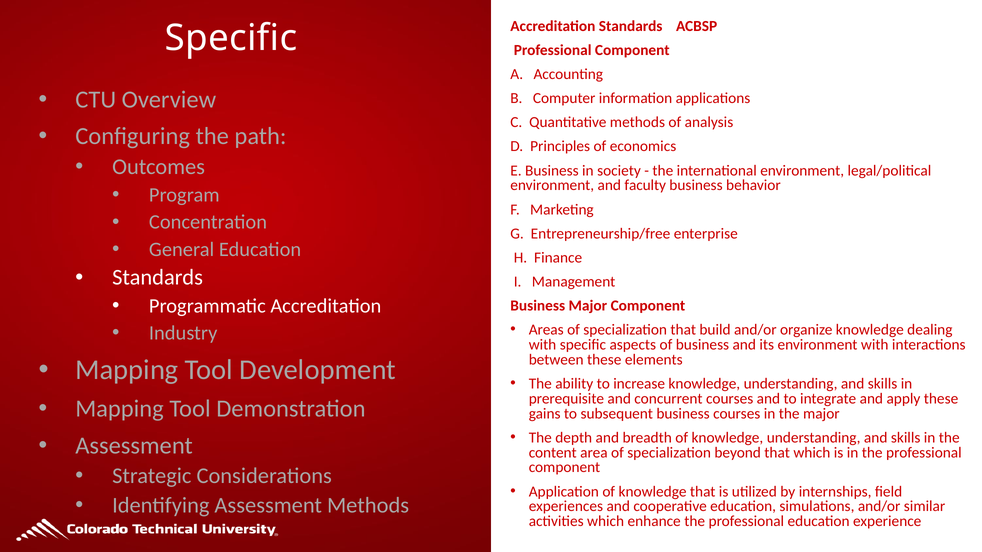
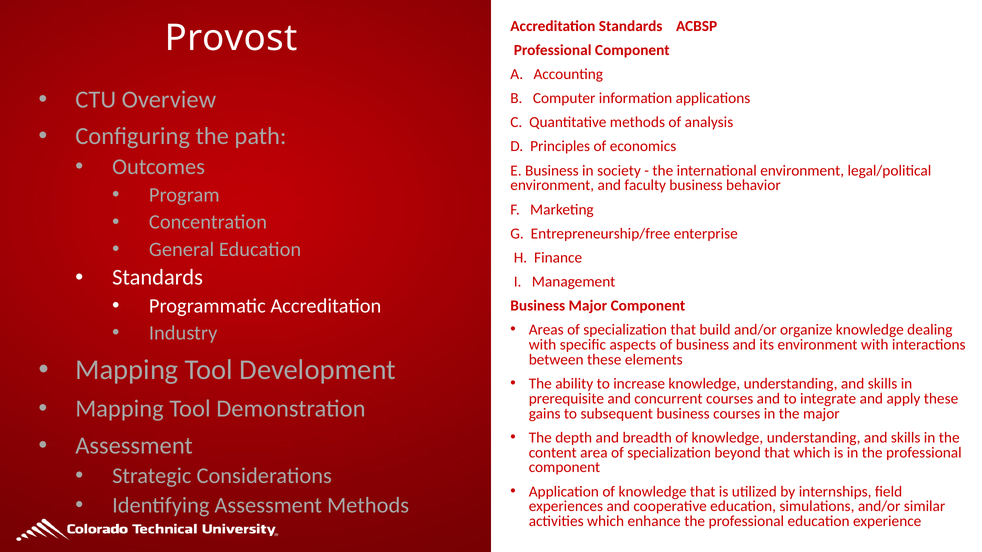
Specific at (231, 38): Specific -> Provost
